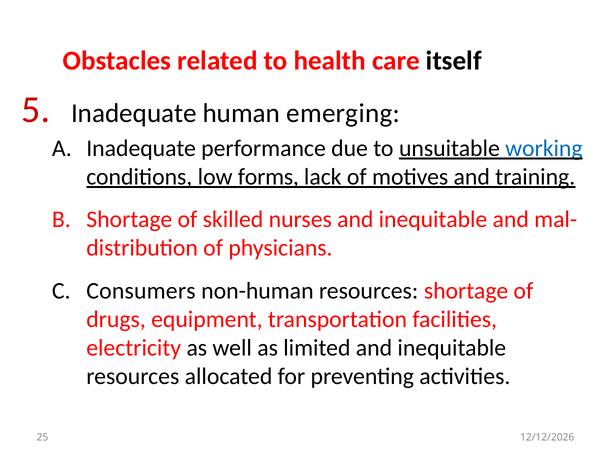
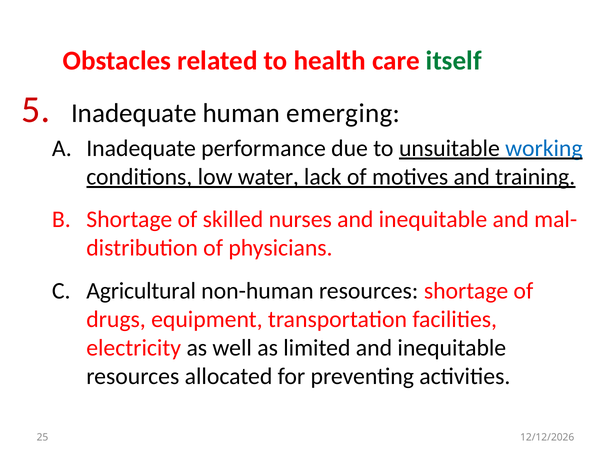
itself colour: black -> green
forms: forms -> water
Consumers: Consumers -> Agricultural
